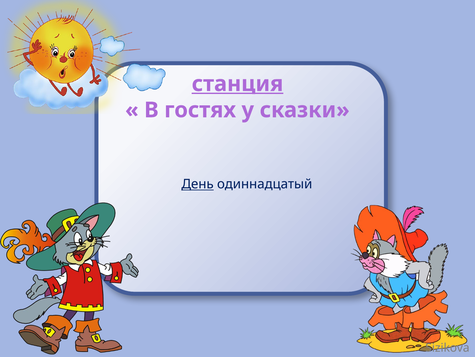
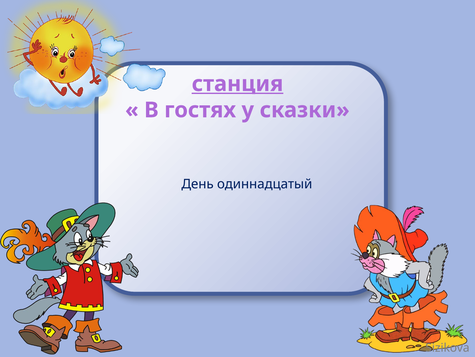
День underline: present -> none
